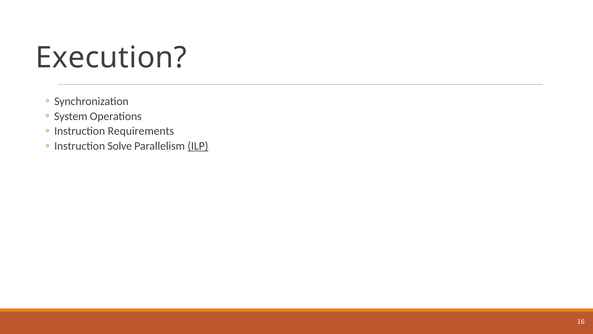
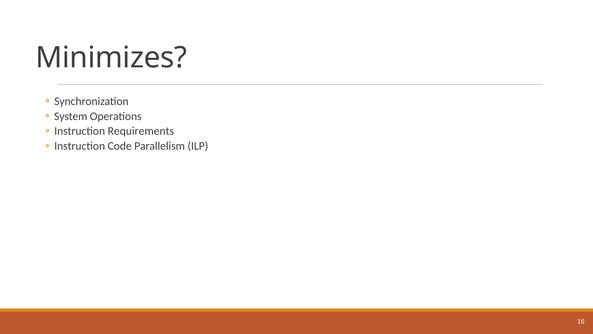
Execution: Execution -> Minimizes
Solve: Solve -> Code
ILP underline: present -> none
